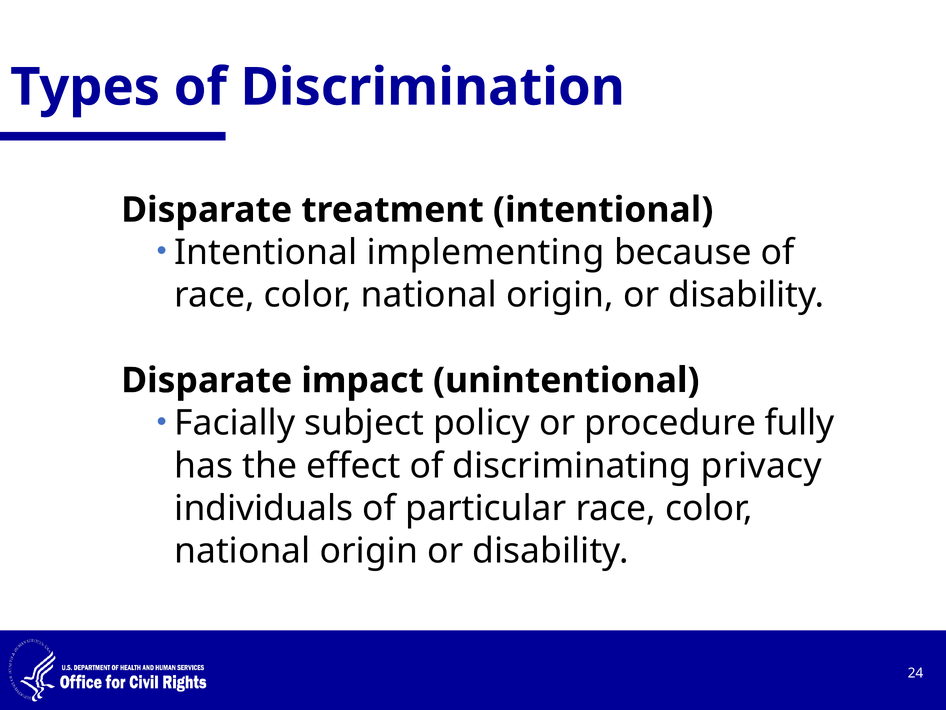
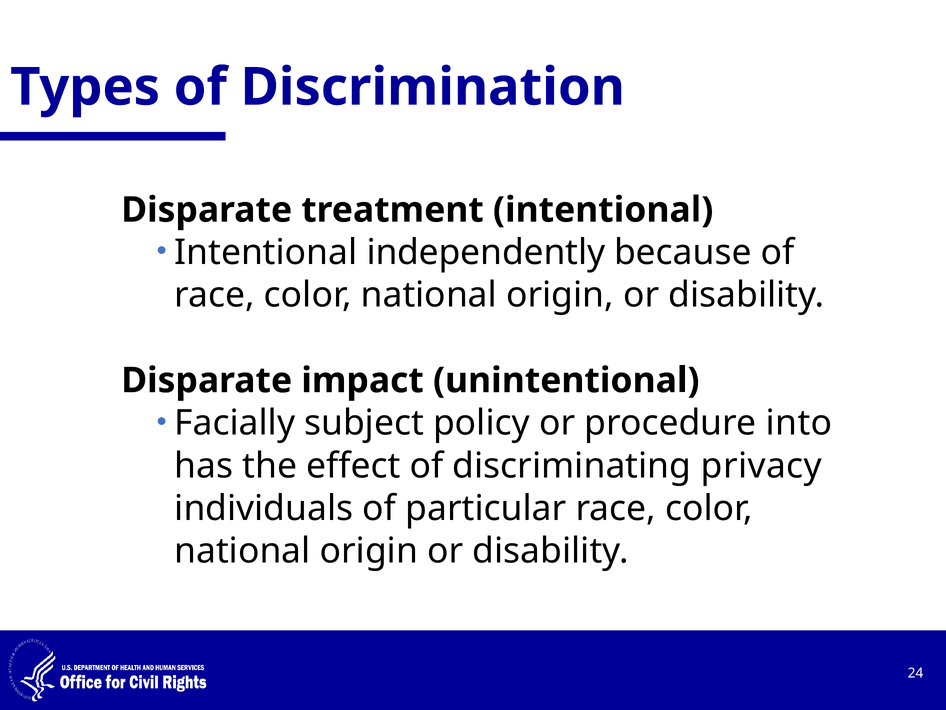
implementing: implementing -> independently
fully: fully -> into
